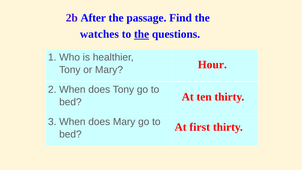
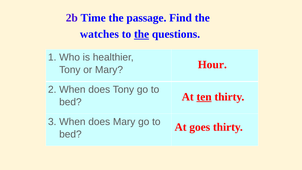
After: After -> Time
ten underline: none -> present
first: first -> goes
